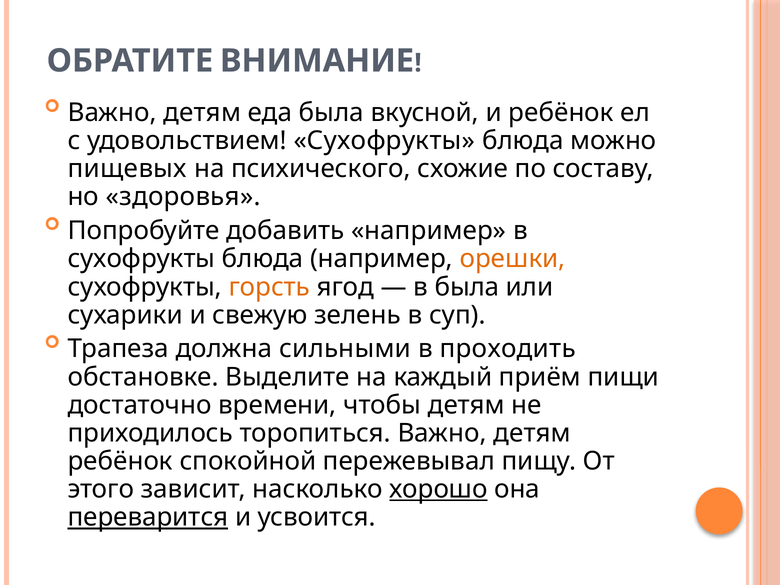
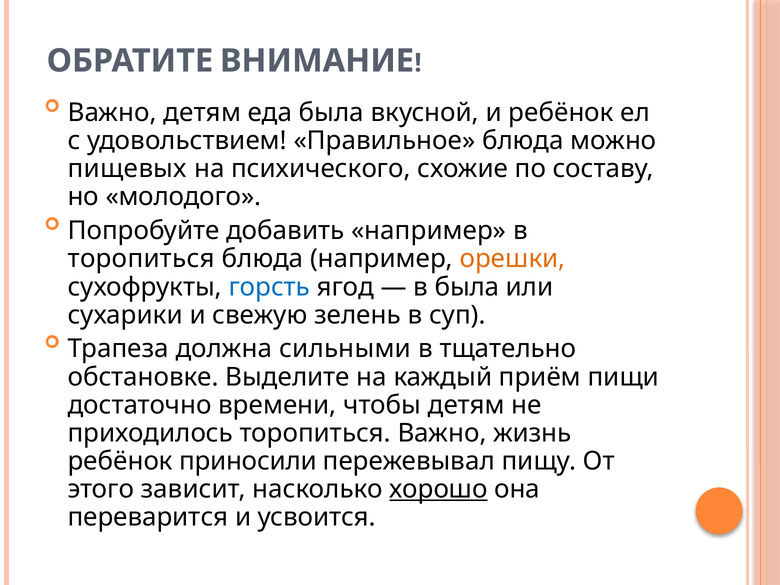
удовольствием Сухофрукты: Сухофрукты -> Правильное
здоровья: здоровья -> молодого
сухофрукты at (141, 259): сухофрукты -> торопиться
горсть colour: orange -> blue
проходить: проходить -> тщательно
торопиться Важно детям: детям -> жизнь
спокойной: спокойной -> приносили
переварится underline: present -> none
